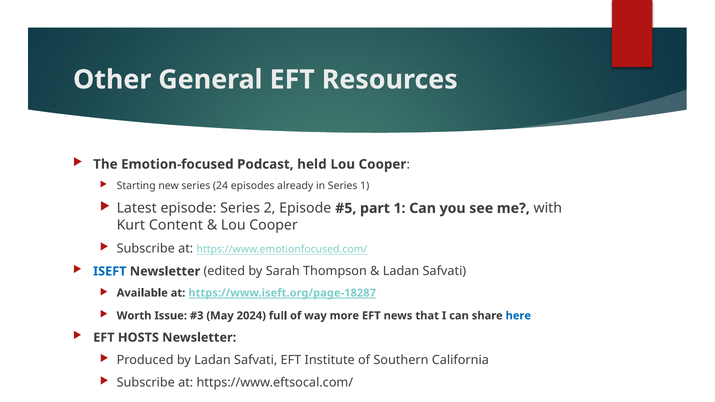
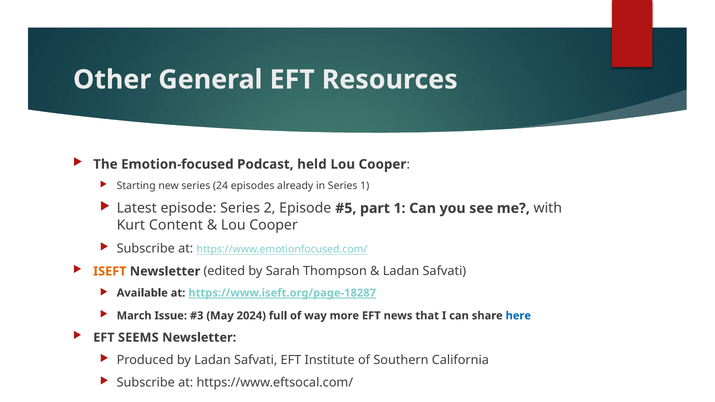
ISEFT colour: blue -> orange
Worth: Worth -> March
HOSTS: HOSTS -> SEEMS
